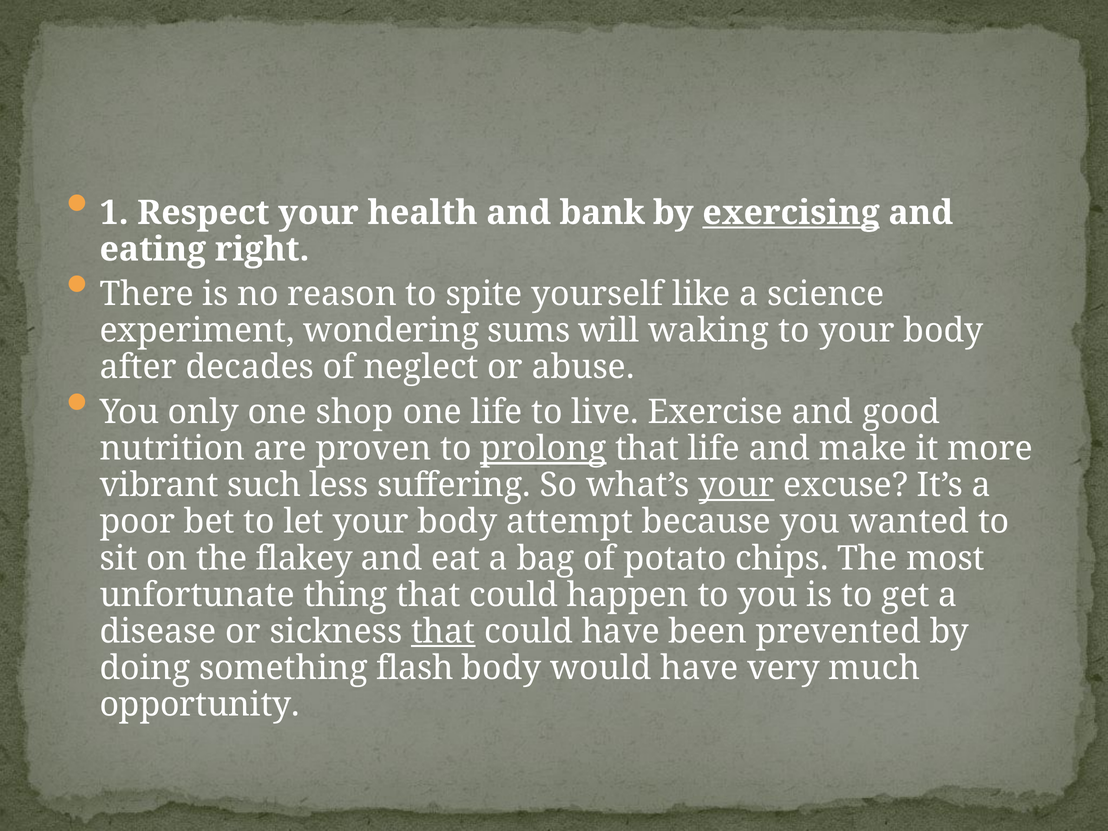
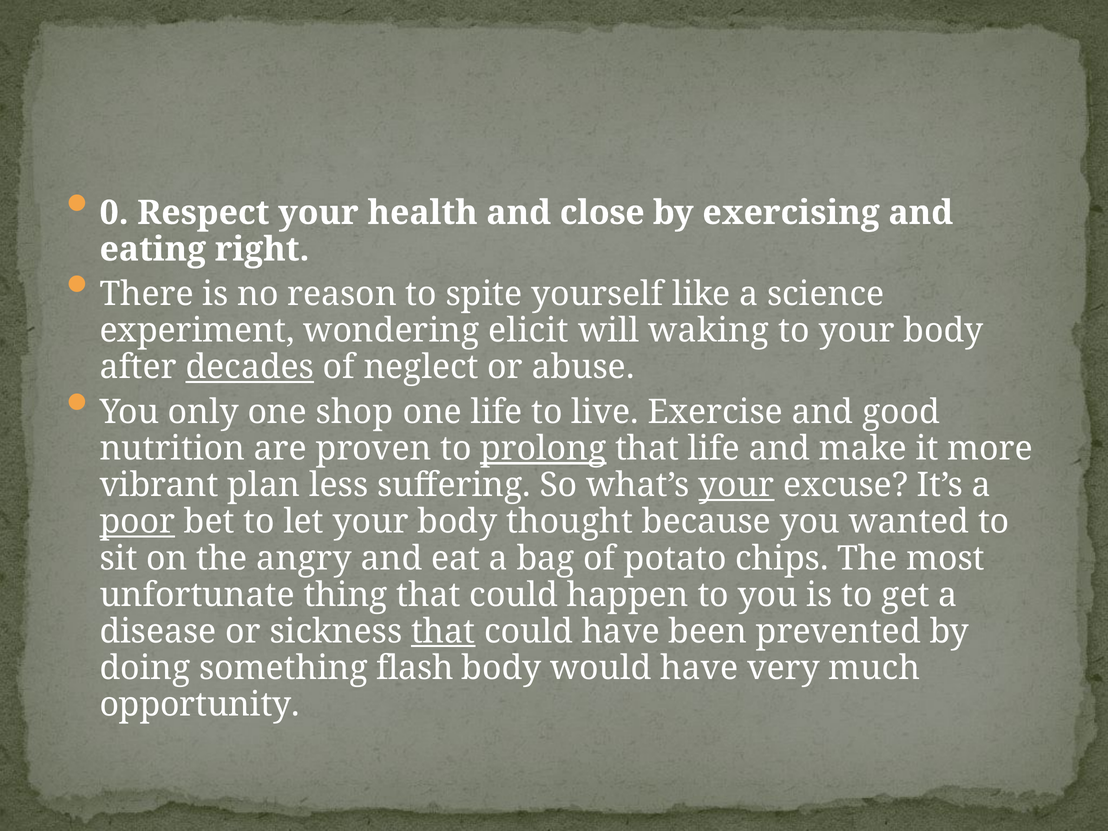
1: 1 -> 0
bank: bank -> close
exercising underline: present -> none
sums: sums -> elicit
decades underline: none -> present
such: such -> plan
poor underline: none -> present
attempt: attempt -> thought
flakey: flakey -> angry
